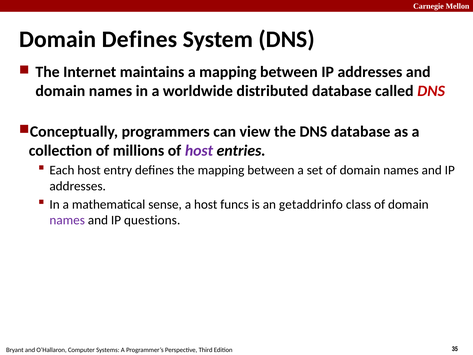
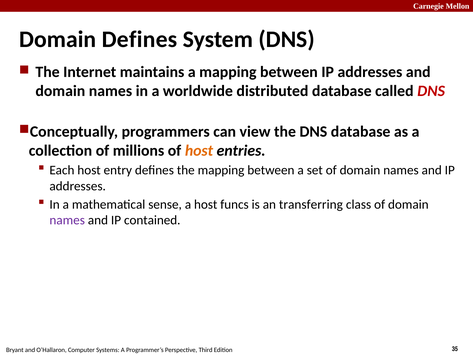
host at (199, 150) colour: purple -> orange
getaddrinfo: getaddrinfo -> transferring
questions: questions -> contained
